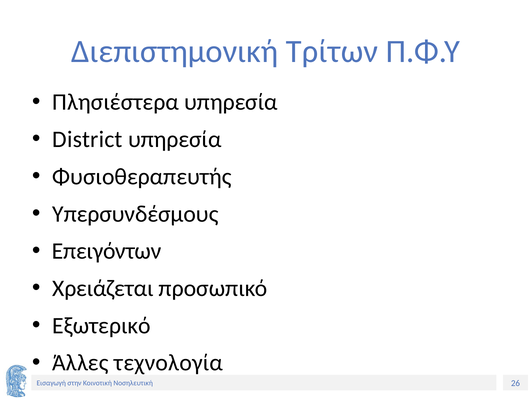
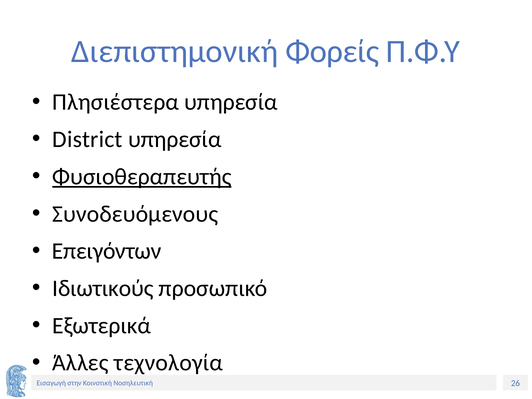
Τρίτων: Τρίτων -> Φορείς
Φυσιοθεραπευτής underline: none -> present
Υπερσυνδέσμους: Υπερσυνδέσμους -> Συνοδευόμενους
Χρειάζεται: Χρειάζεται -> Ιδιωτικούς
Εξωτερικό: Εξωτερικό -> Εξωτερικά
